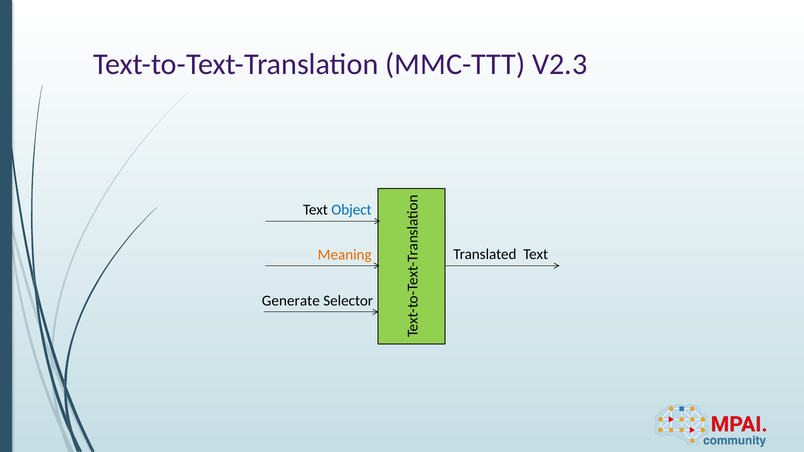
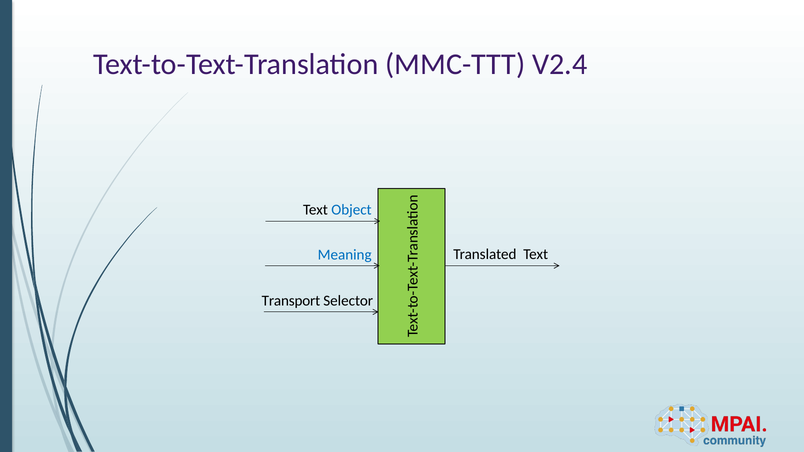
V2.3: V2.3 -> V2.4
Meaning colour: orange -> blue
Generate: Generate -> Transport
